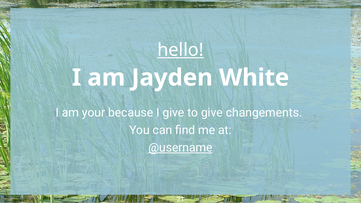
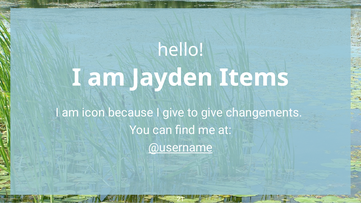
hello underline: present -> none
White: White -> Items
your: your -> icon
